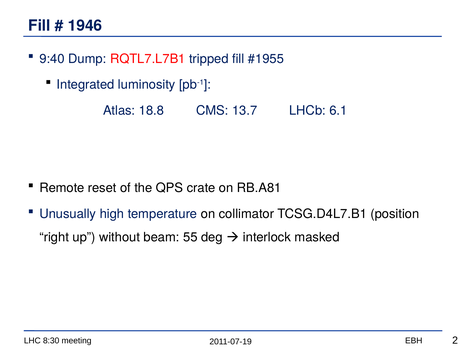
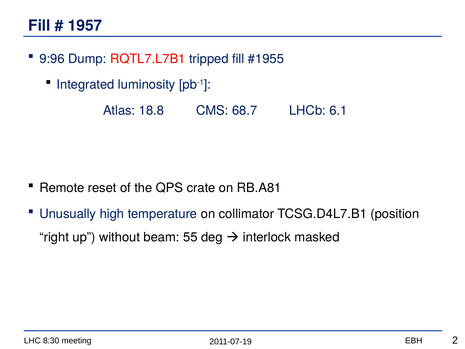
1946: 1946 -> 1957
9:40: 9:40 -> 9:96
13.7: 13.7 -> 68.7
